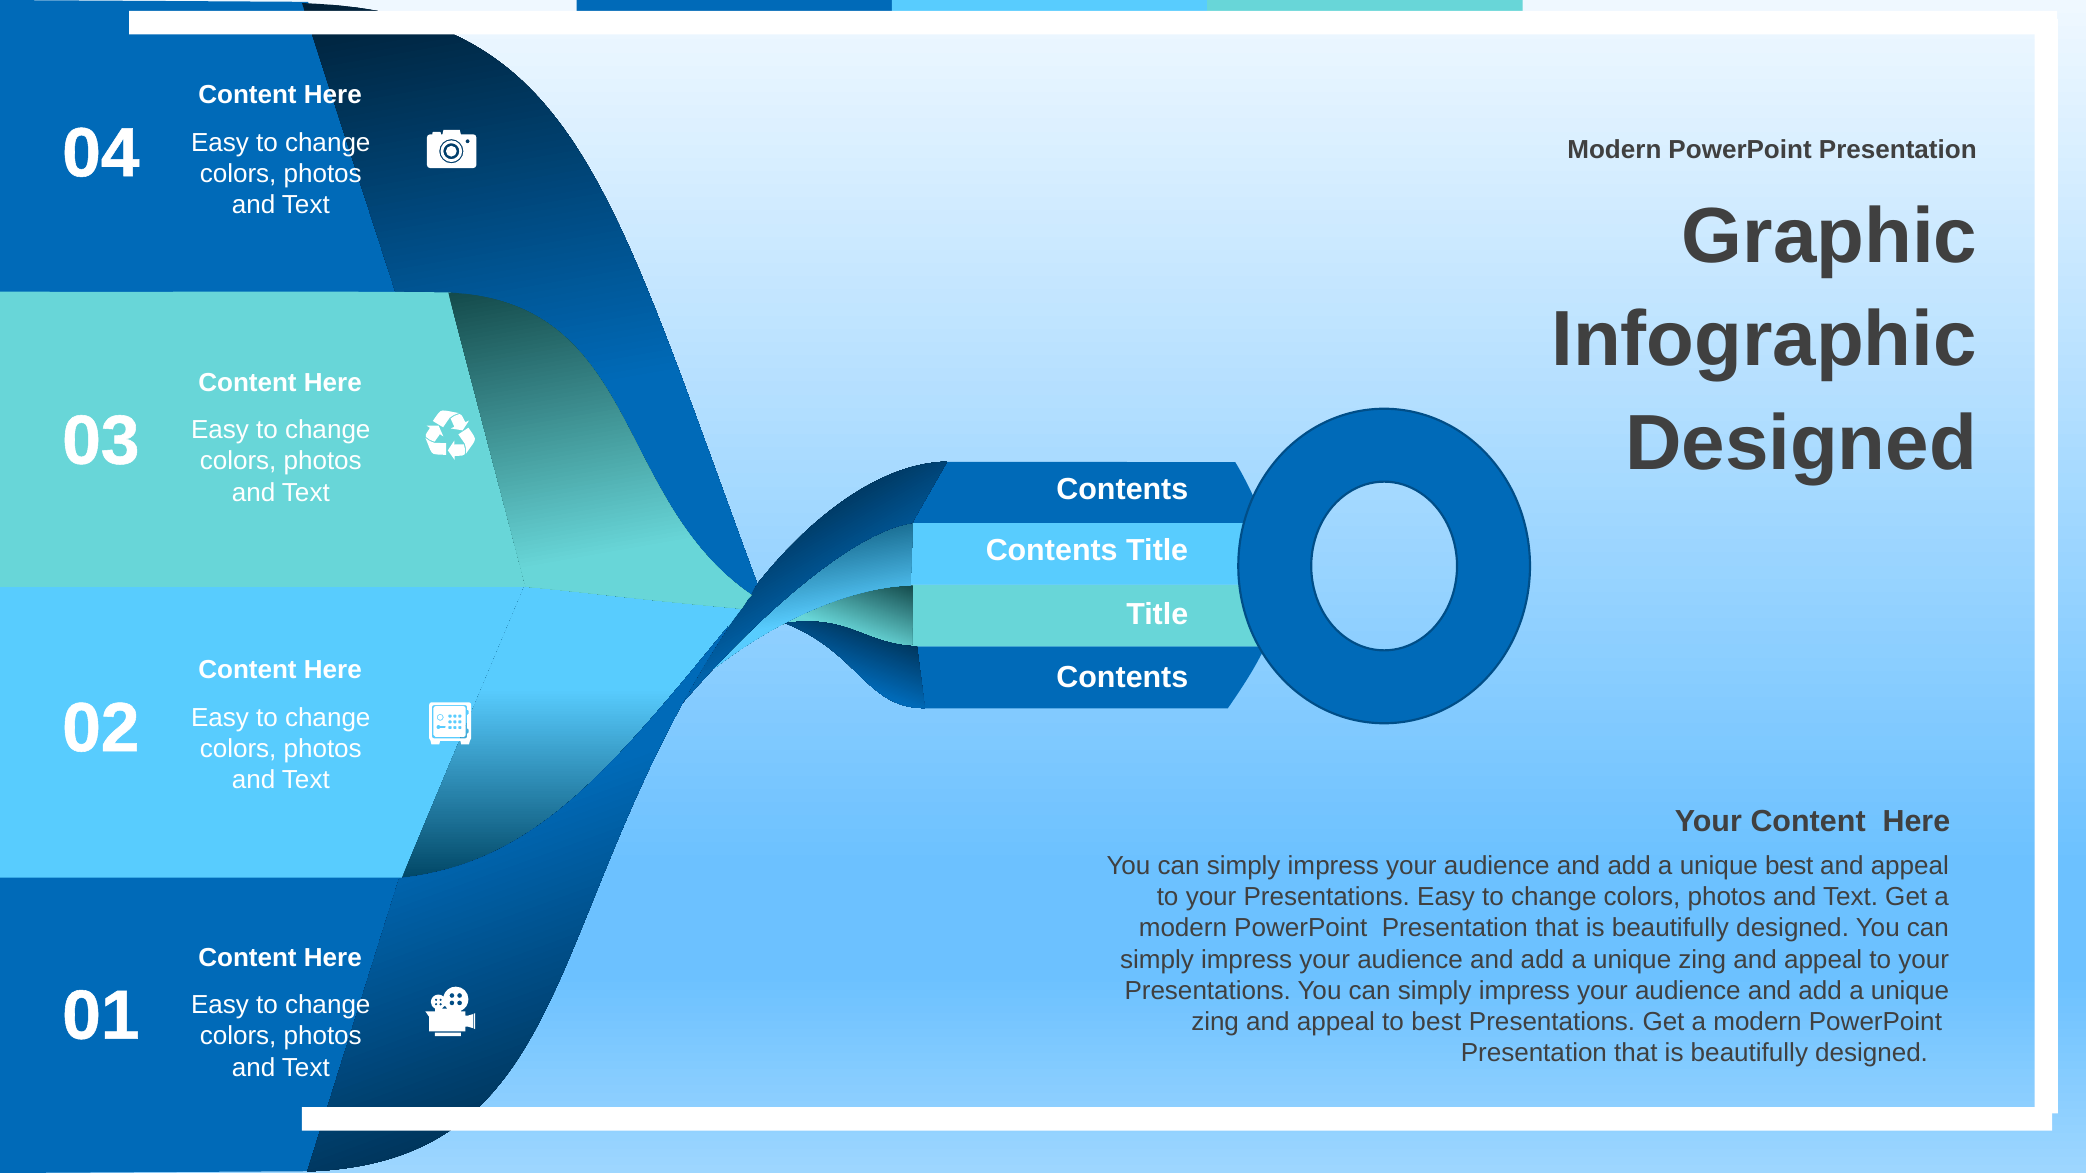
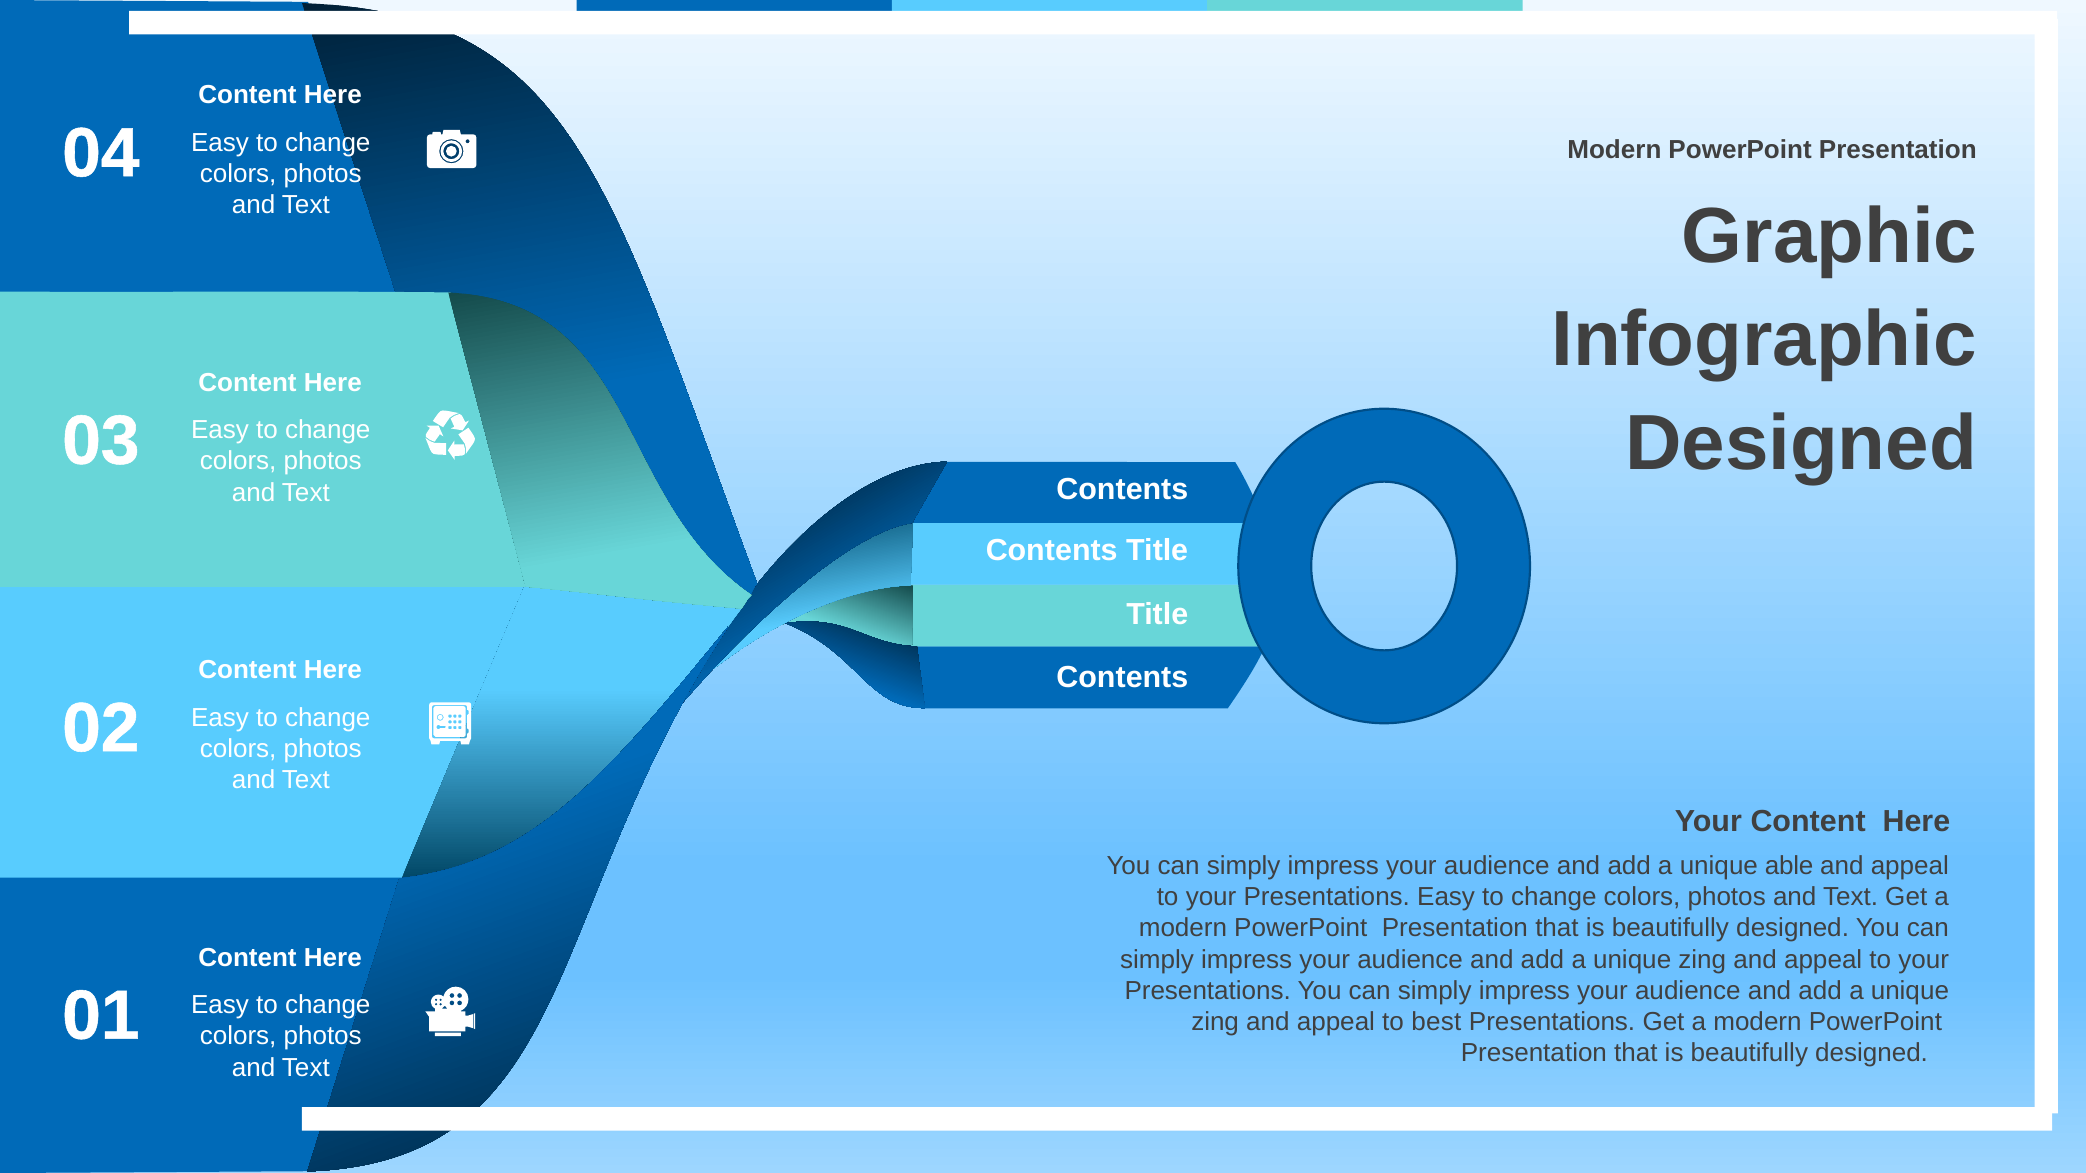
unique best: best -> able
